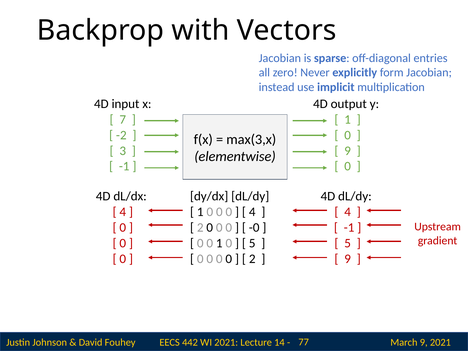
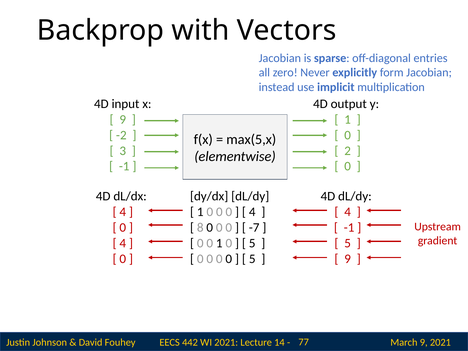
7 at (123, 120): 7 -> 9
max(3,x: max(3,x -> max(5,x
9 at (348, 151): 9 -> 2
2 at (200, 228): 2 -> 8
-0: -0 -> -7
0 at (123, 243): 0 -> 4
2 at (252, 259): 2 -> 5
